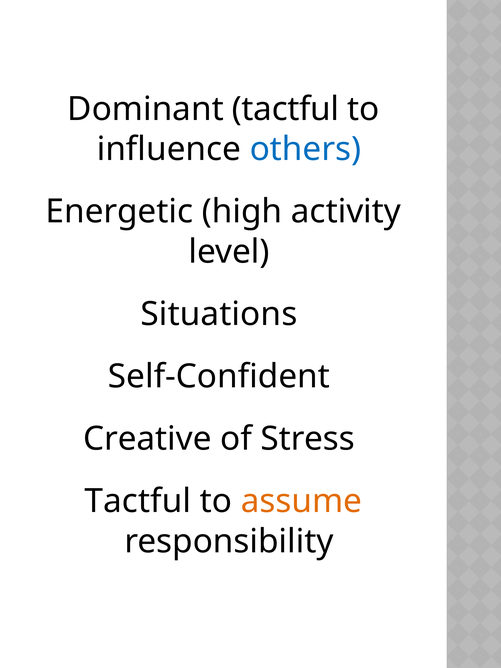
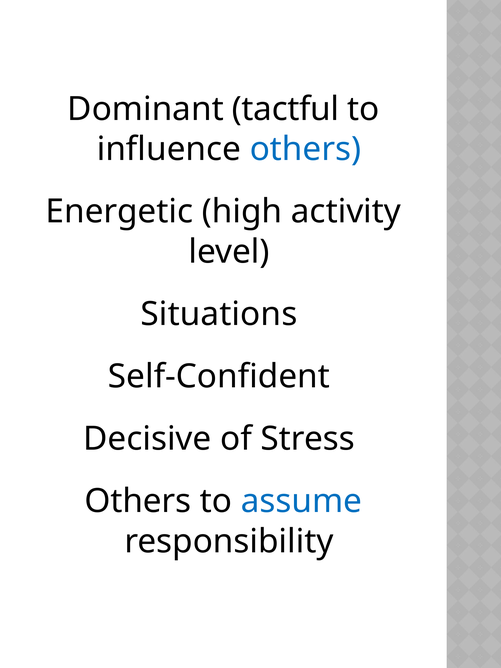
Creative: Creative -> Decisive
Tactful at (138, 501): Tactful -> Others
assume colour: orange -> blue
